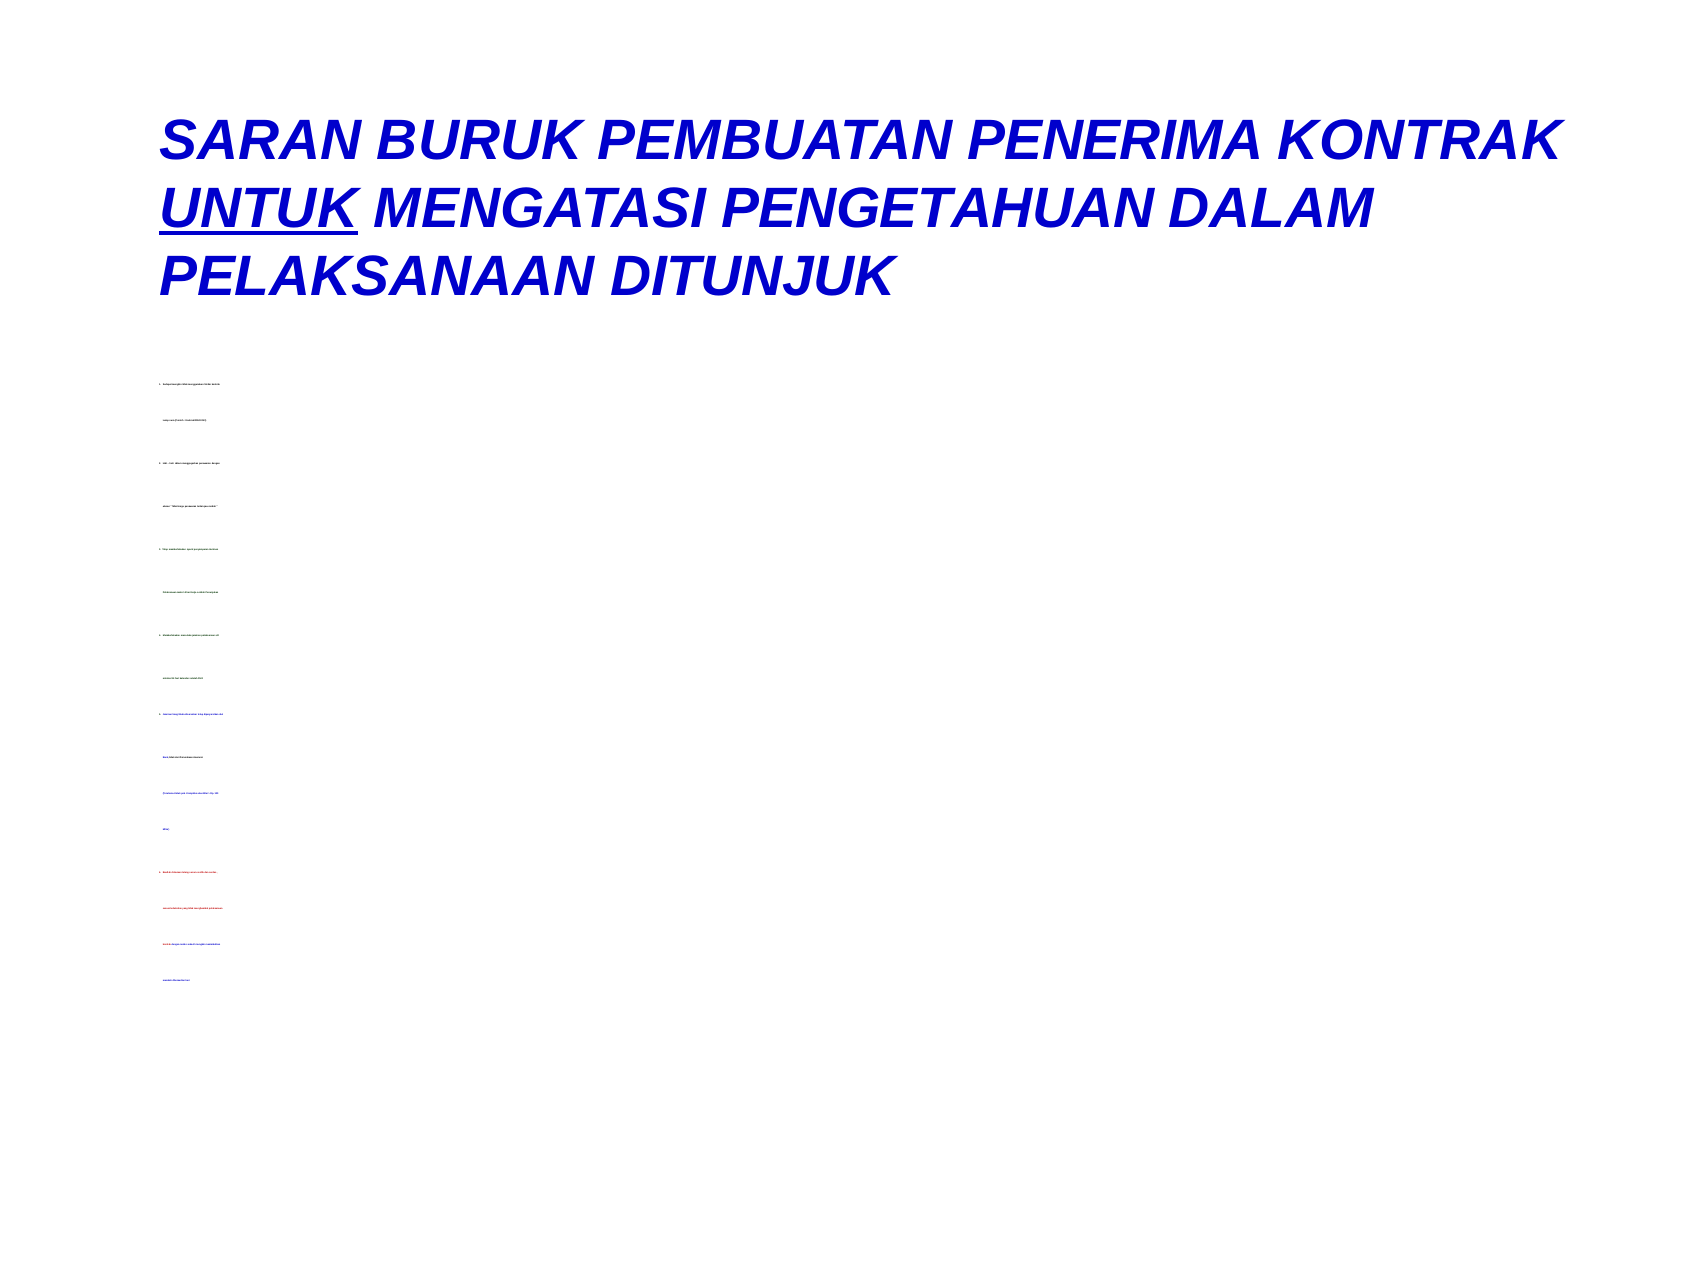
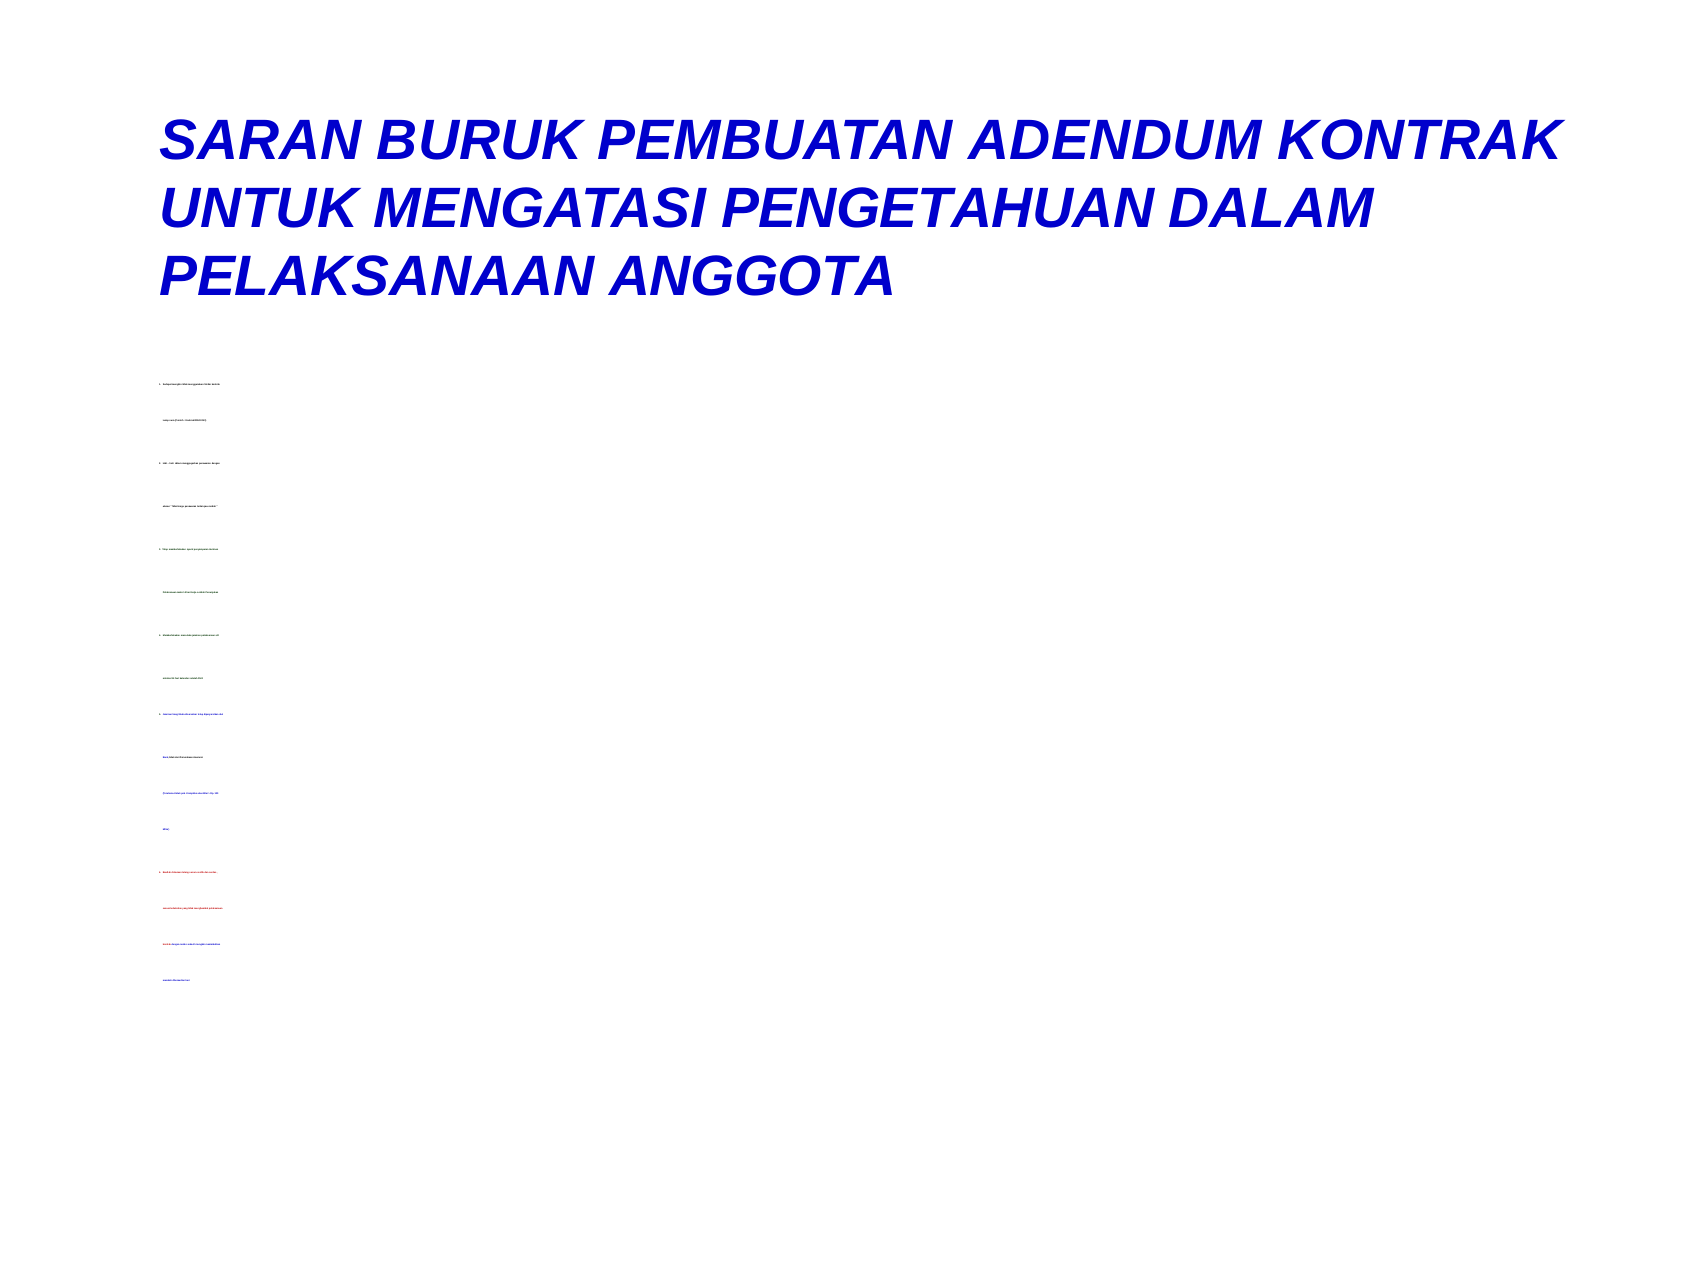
PENERIMA: PENERIMA -> ADENDUM
UNTUK at (259, 208) underline: present -> none
DITUNJUK: DITUNJUK -> ANGGOTA
